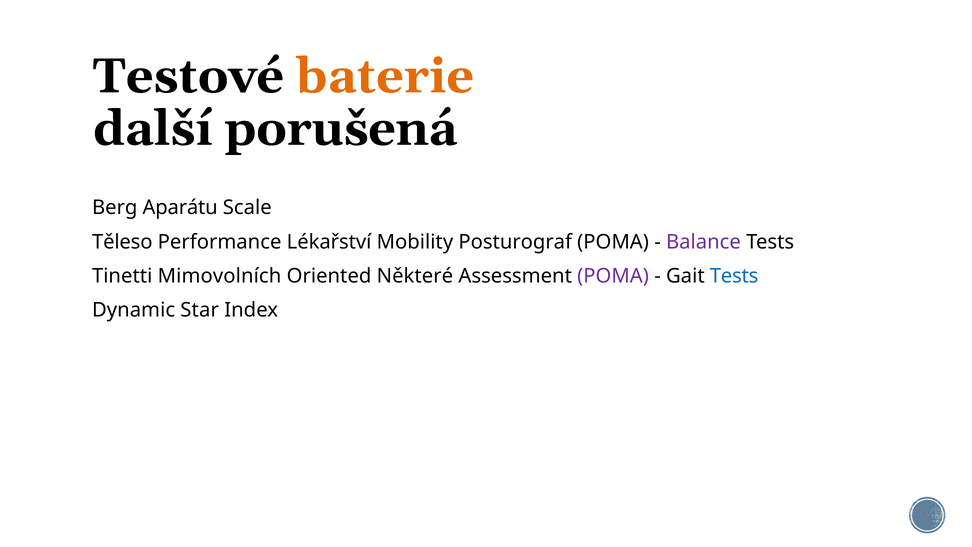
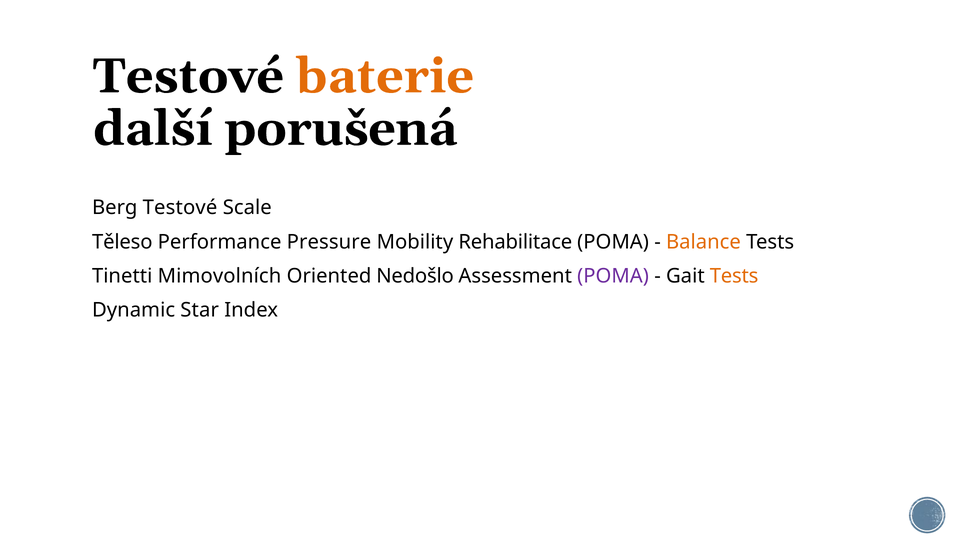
Berg Aparátu: Aparátu -> Testové
Lékařství: Lékařství -> Pressure
Posturograf: Posturograf -> Rehabilitace
Balance colour: purple -> orange
Některé: Některé -> Nedošlo
Tests at (734, 276) colour: blue -> orange
